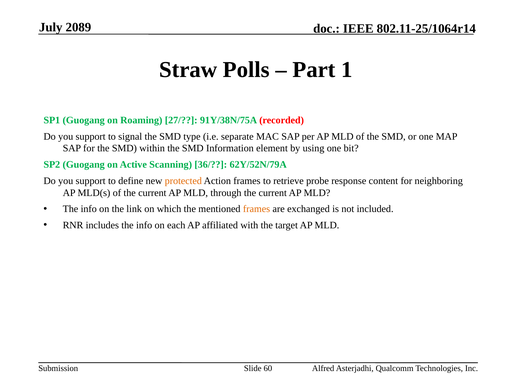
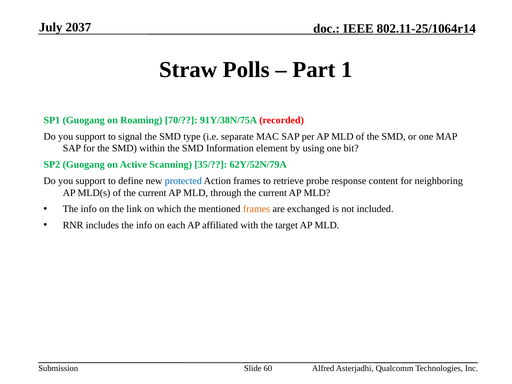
2089: 2089 -> 2037
27/: 27/ -> 70/
36/: 36/ -> 35/
protected colour: orange -> blue
